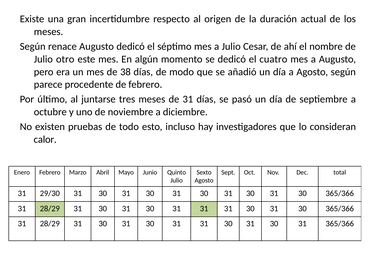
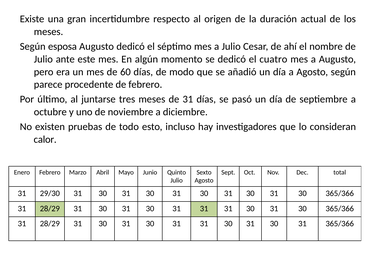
renace: renace -> esposa
otro: otro -> ante
38: 38 -> 60
